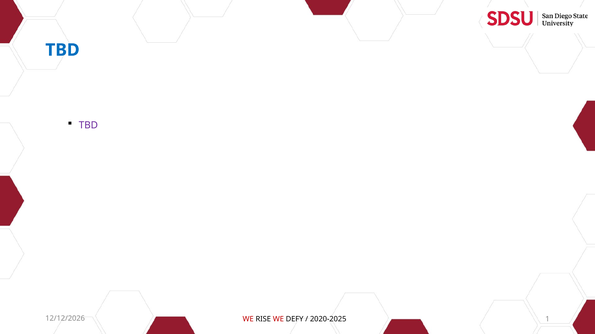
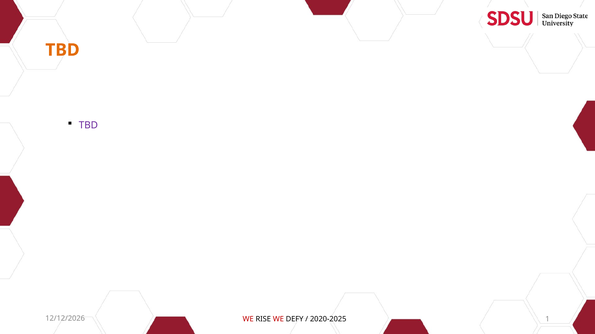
TBD at (62, 50) colour: blue -> orange
